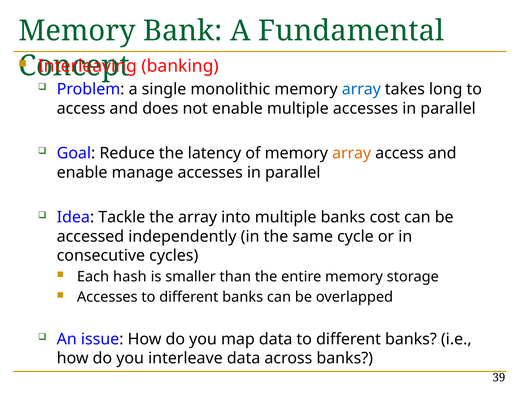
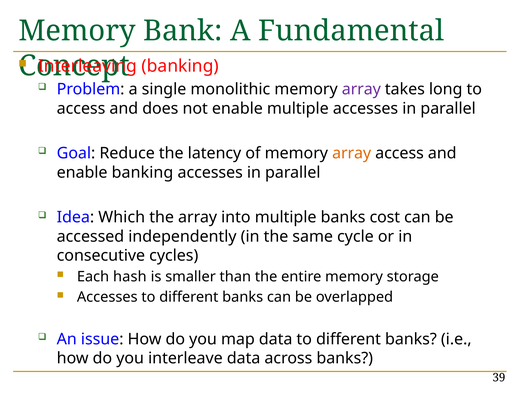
array at (361, 89) colour: blue -> purple
enable manage: manage -> banking
Tackle: Tackle -> Which
